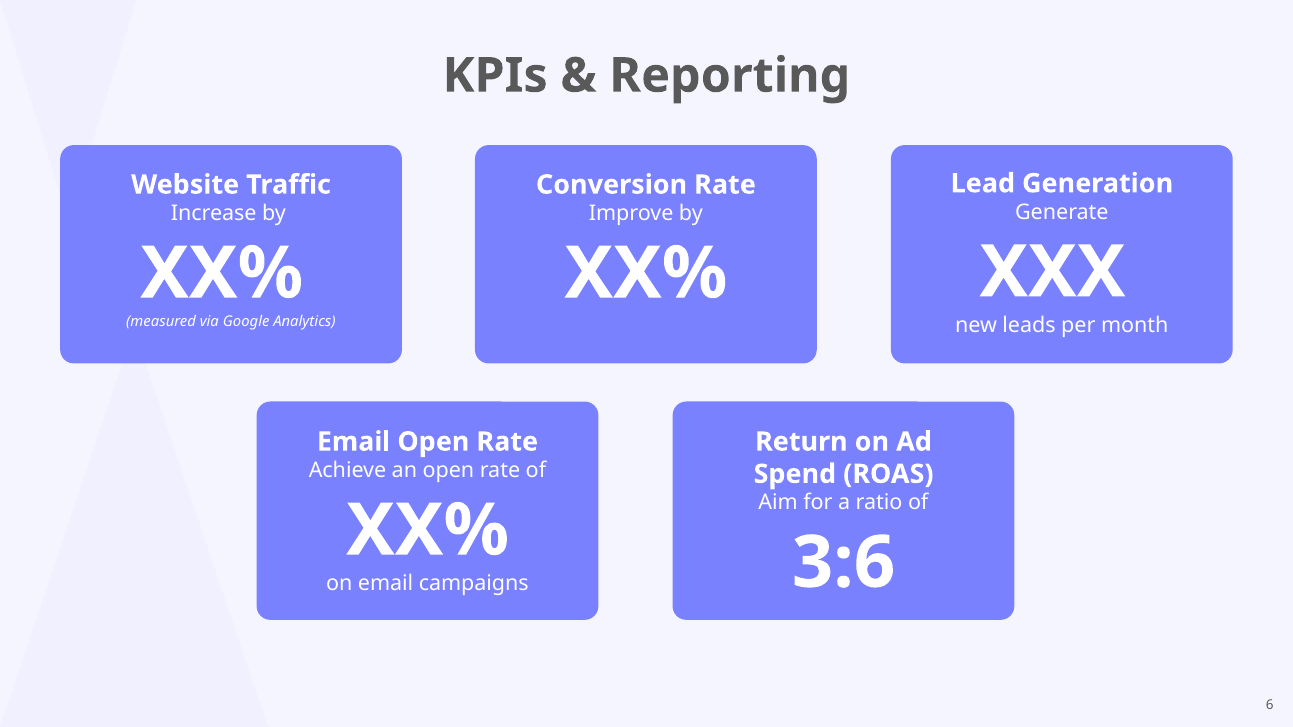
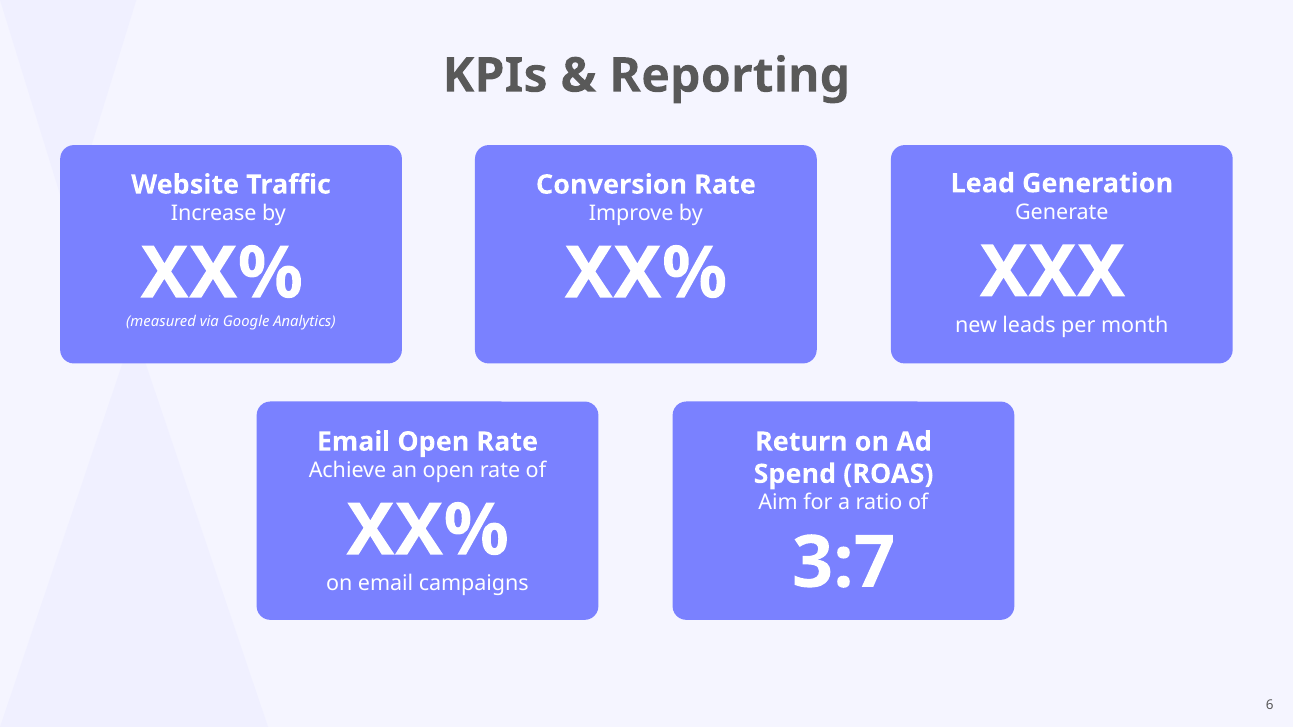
3:6: 3:6 -> 3:7
